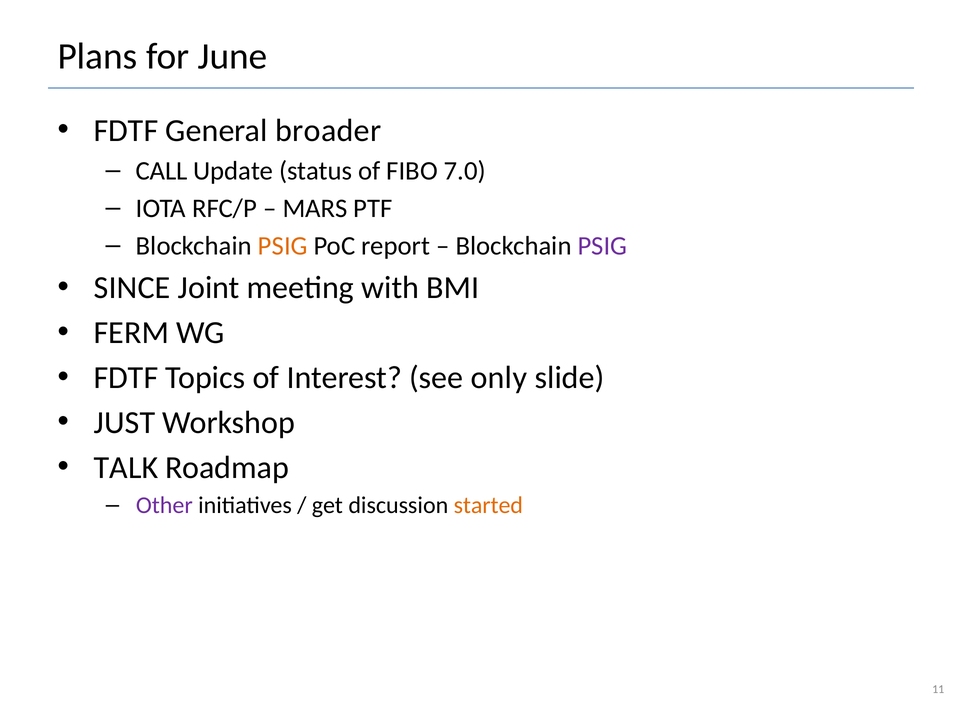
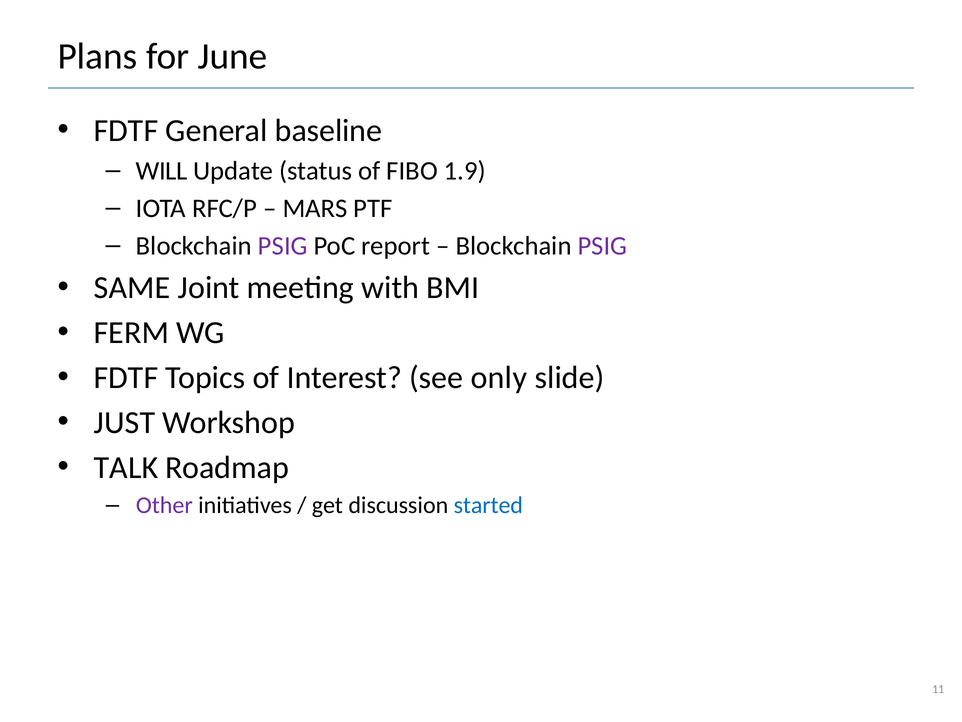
broader: broader -> baseline
CALL: CALL -> WILL
7.0: 7.0 -> 1.9
PSIG at (283, 246) colour: orange -> purple
SINCE: SINCE -> SAME
started colour: orange -> blue
